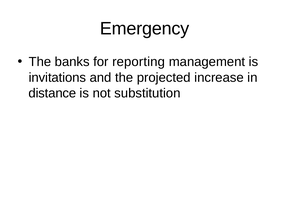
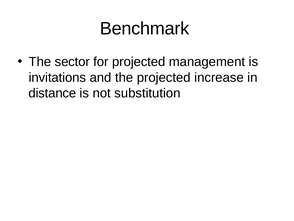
Emergency: Emergency -> Benchmark
banks: banks -> sector
for reporting: reporting -> projected
